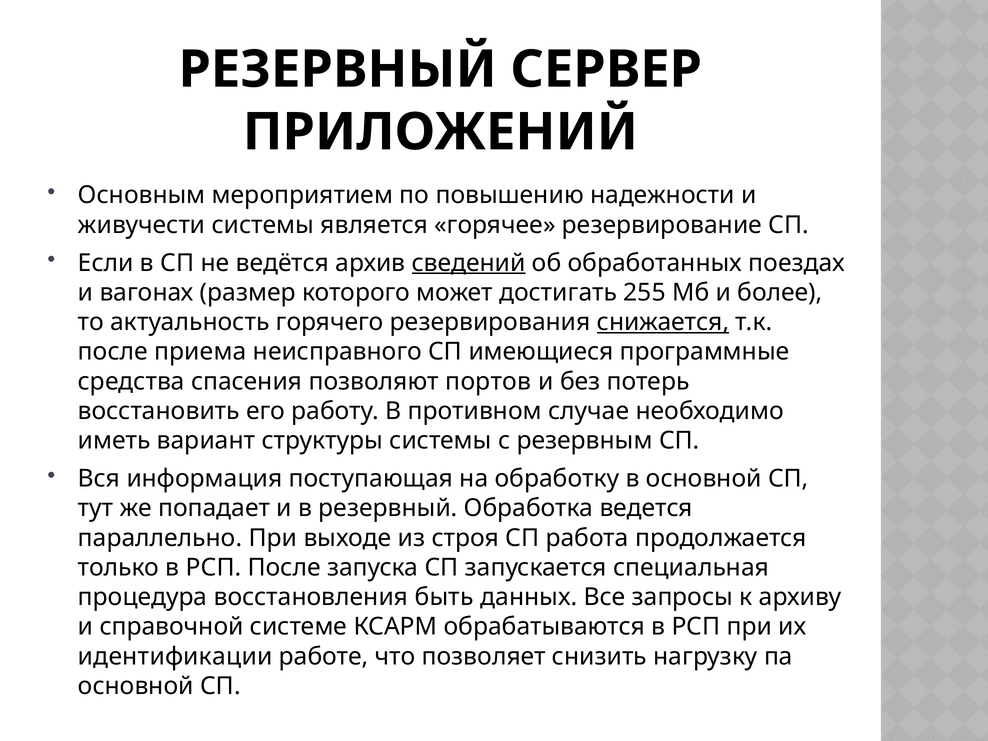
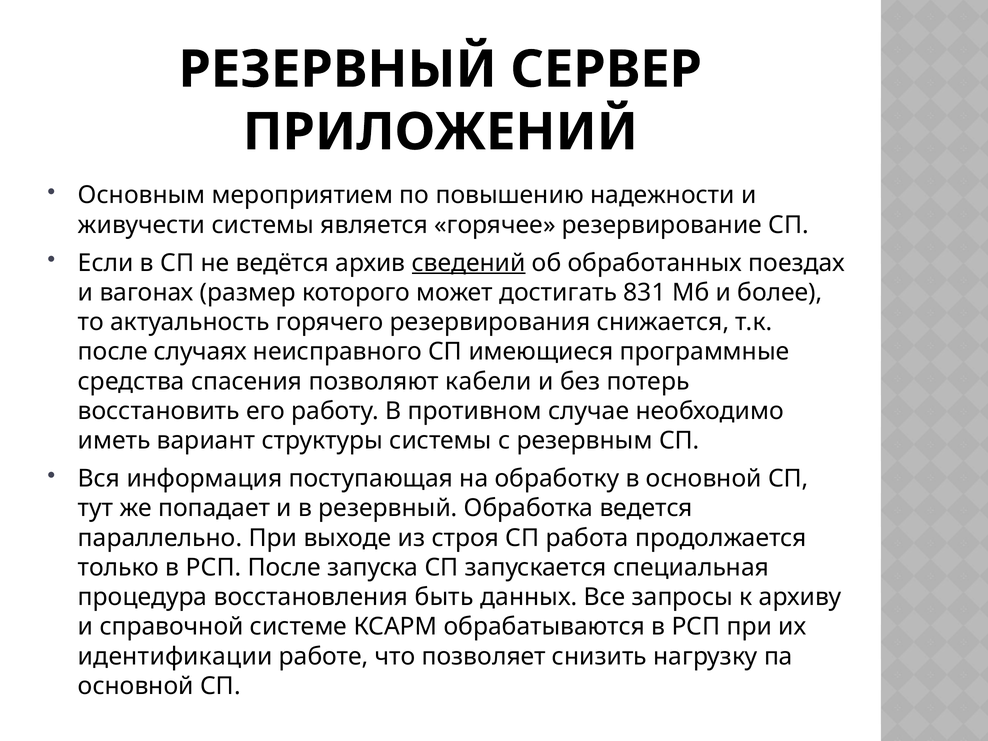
255: 255 -> 831
снижается underline: present -> none
приема: приема -> случаях
портов: портов -> кабели
